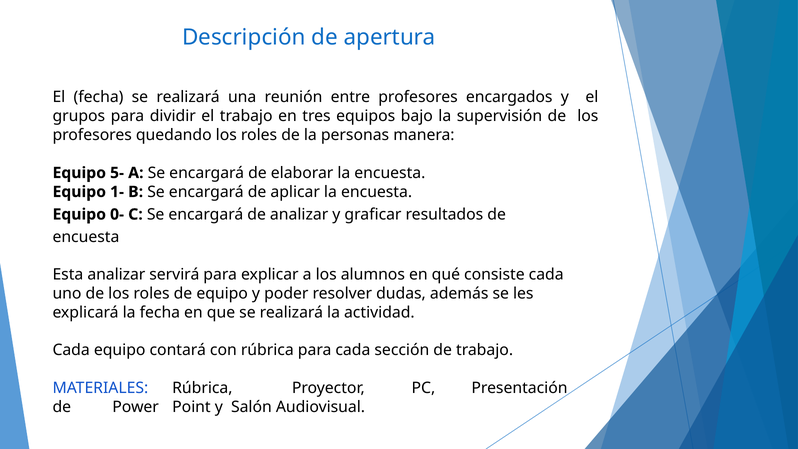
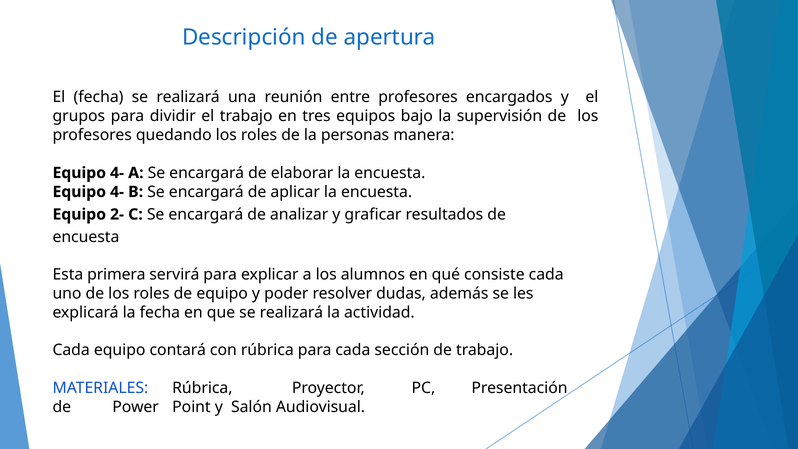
5- at (117, 173): 5- -> 4-
1- at (117, 192): 1- -> 4-
0-: 0- -> 2-
Esta analizar: analizar -> primera
